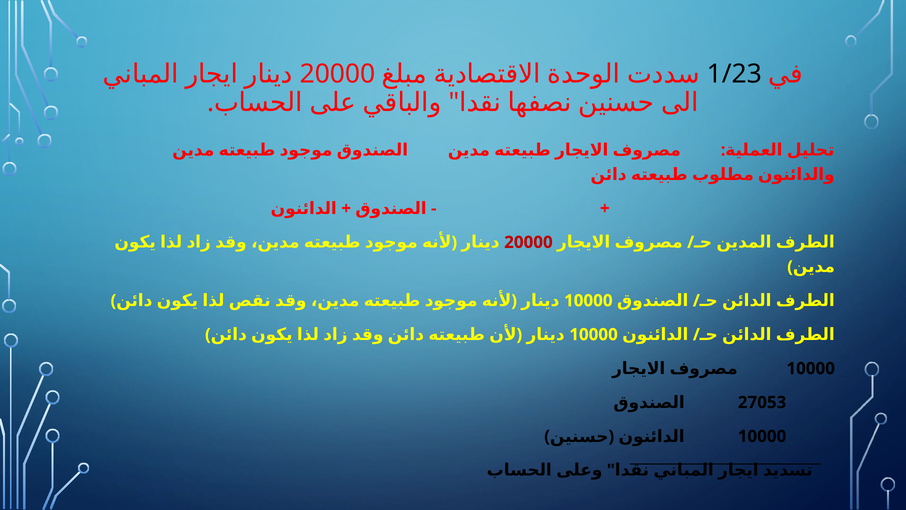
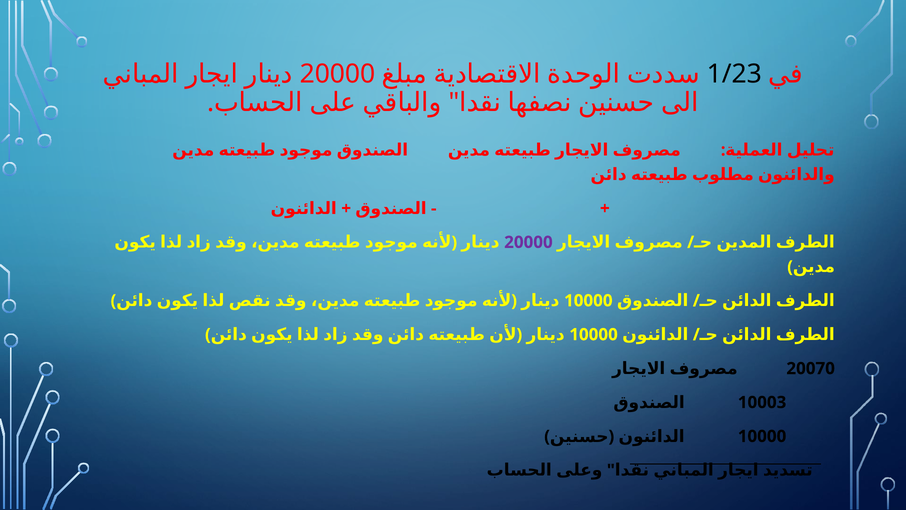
20000 at (528, 242) colour: red -> purple
10000 at (811, 368): 10000 -> 20070
27053: 27053 -> 10003
